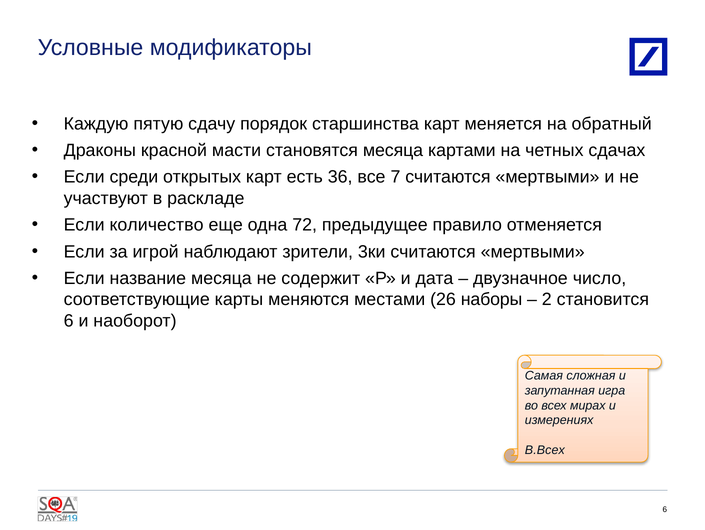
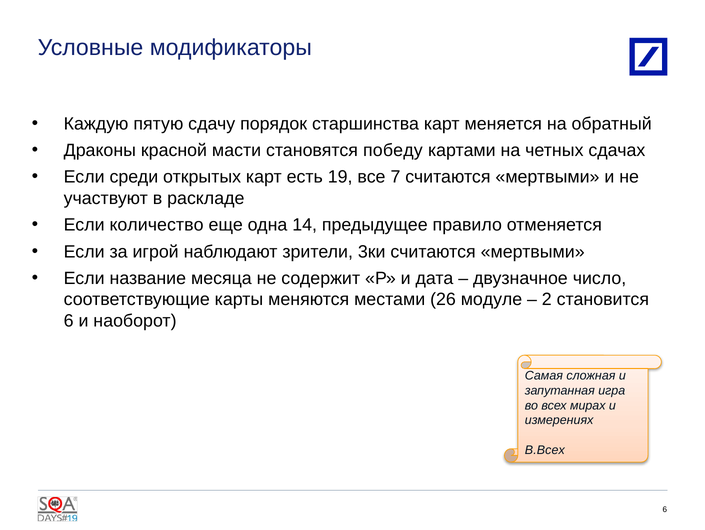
становятся месяца: месяца -> победу
36: 36 -> 19
72: 72 -> 14
наборы: наборы -> модуле
